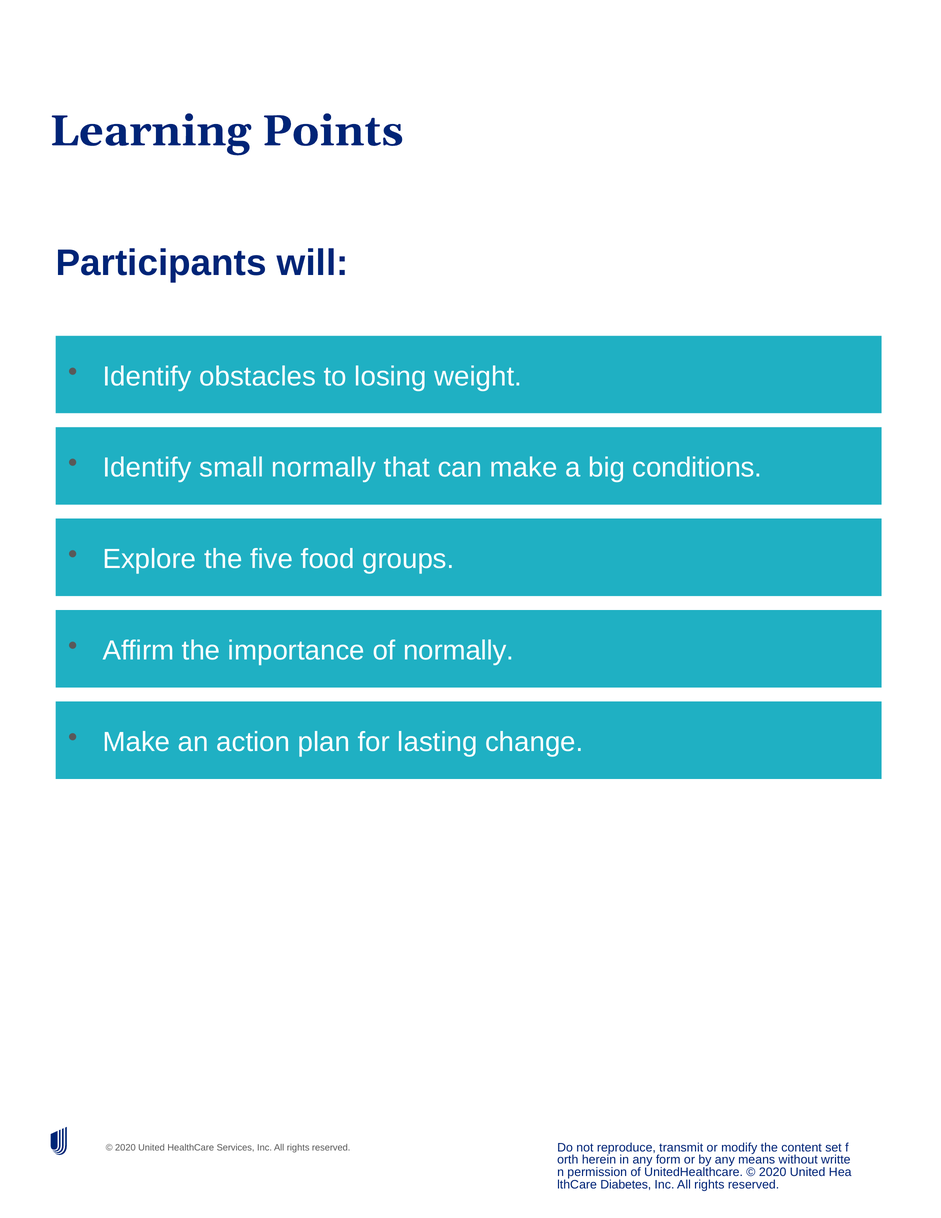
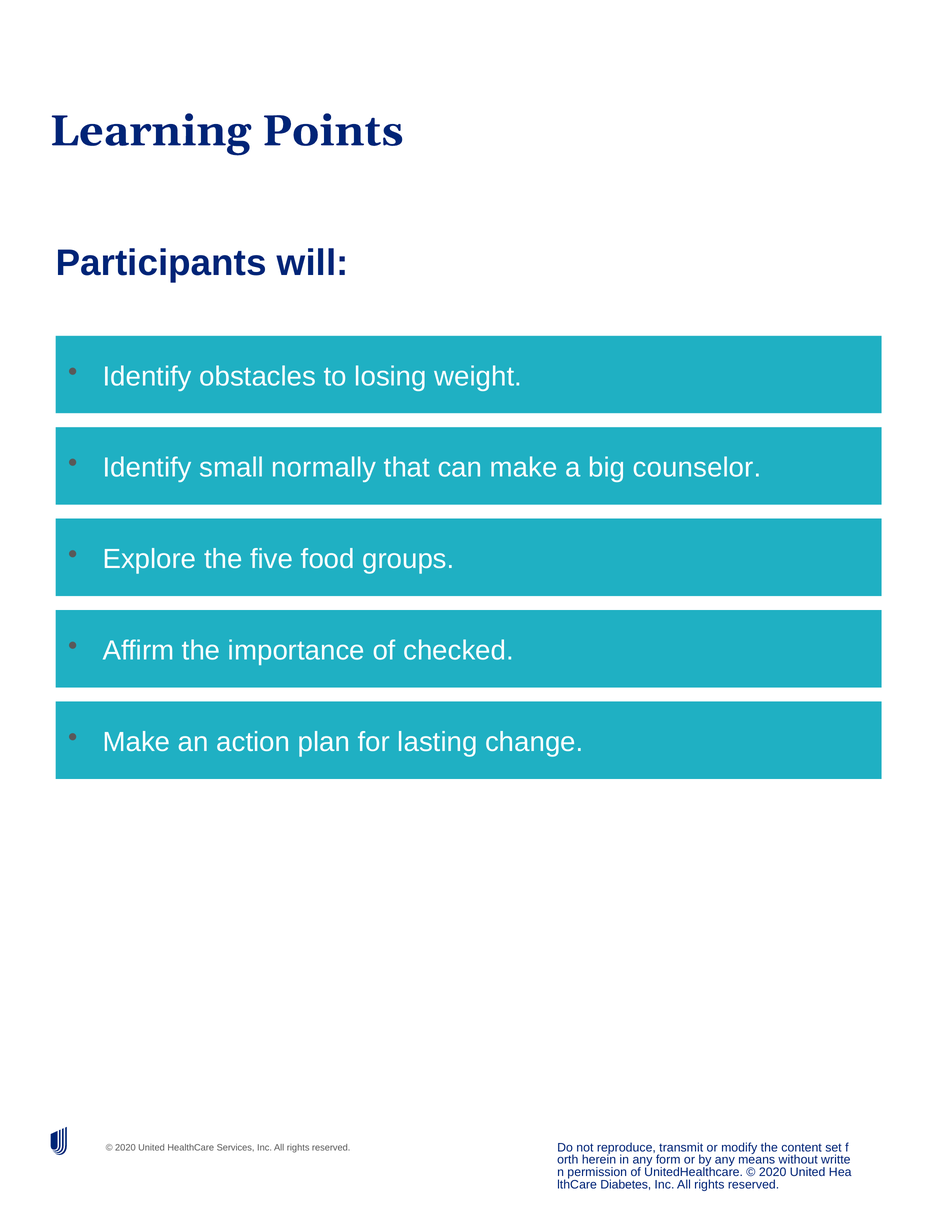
conditions: conditions -> counselor
of normally: normally -> checked
